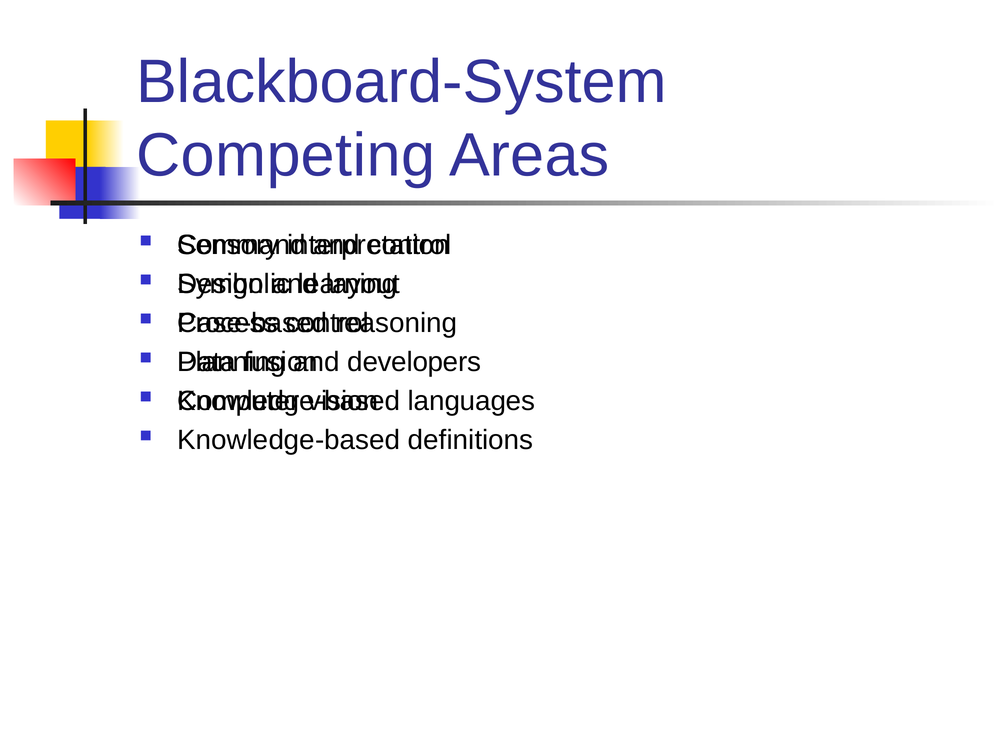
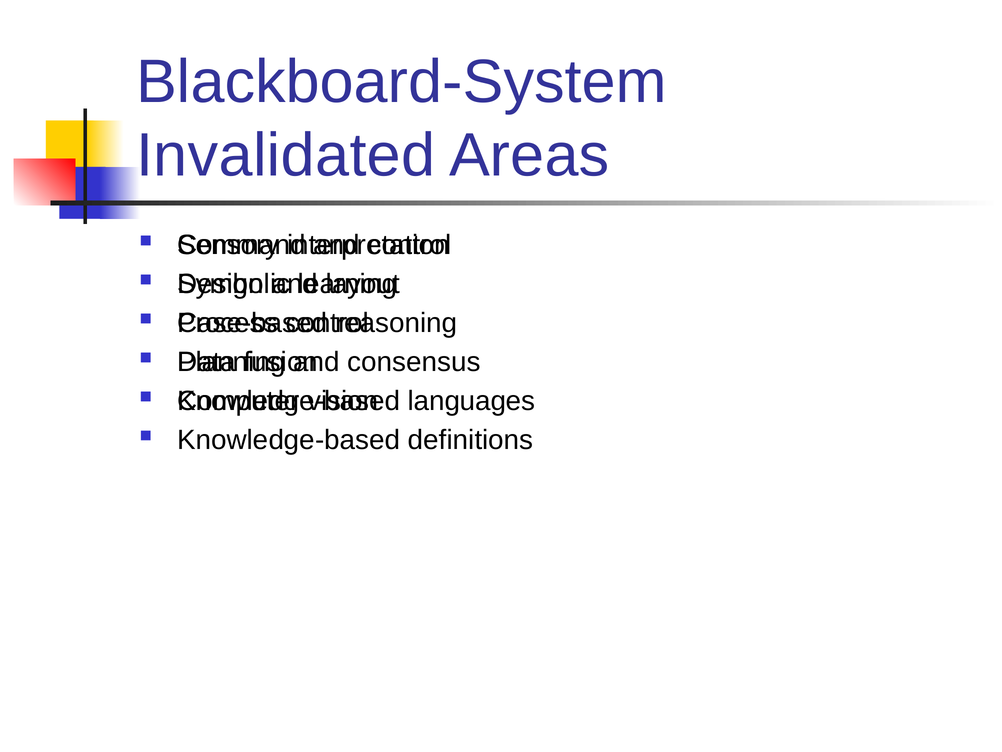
Competing: Competing -> Invalidated
developers: developers -> consensus
